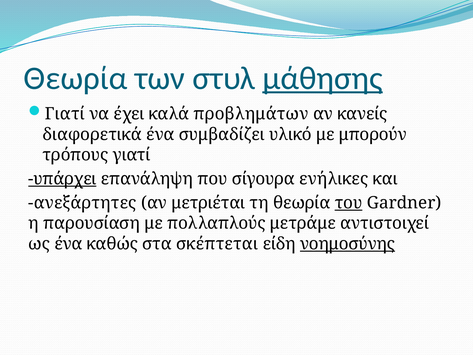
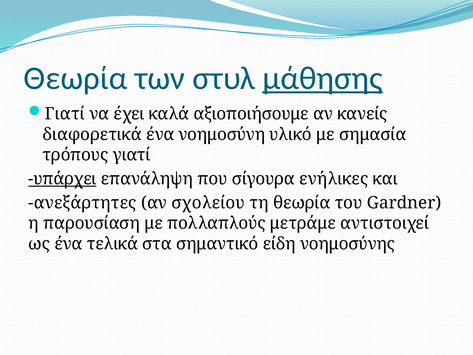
προβλημάτων: προβλημάτων -> αξιοποιήσουμε
συμβαδίζει: συμβαδίζει -> νοημοσύνη
μπορούν: μπορούν -> σημασία
μετριέται: μετριέται -> σχολείου
του underline: present -> none
καθώς: καθώς -> τελικά
σκέπτεται: σκέπτεται -> σημαντικό
νοημοσύνης underline: present -> none
